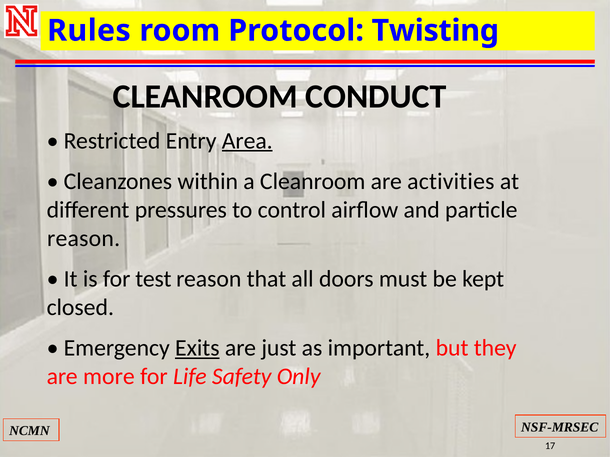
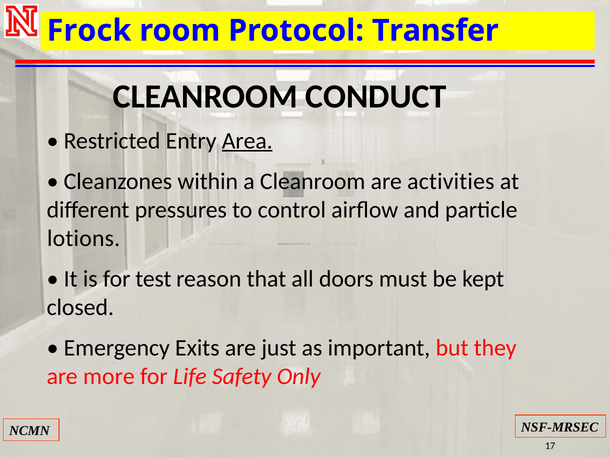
Rules: Rules -> Frock
Twisting: Twisting -> Transfer
reason at (84, 239): reason -> lotions
Exits underline: present -> none
